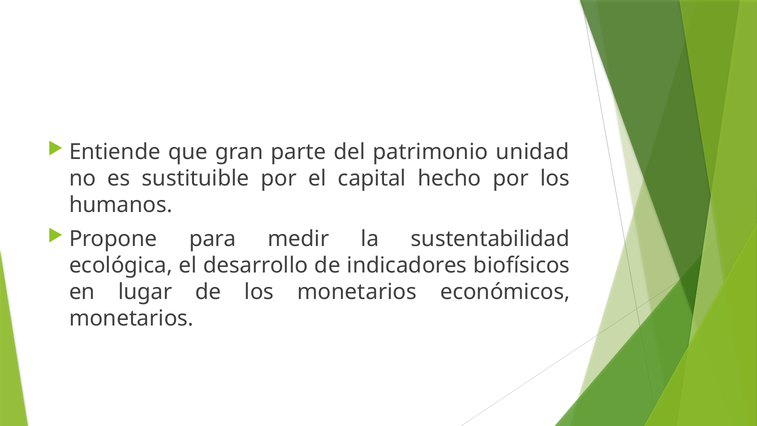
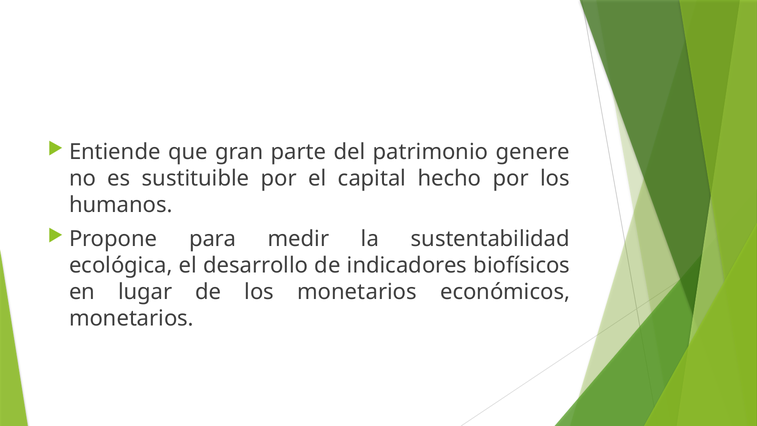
unidad: unidad -> genere
